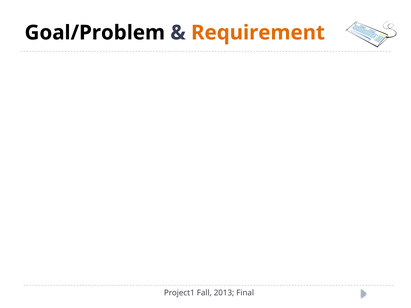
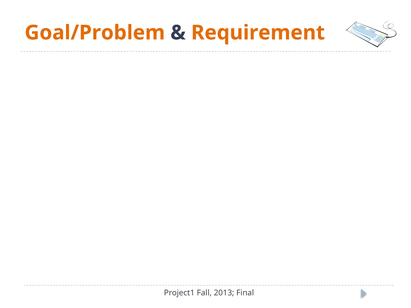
Goal/Problem colour: black -> orange
